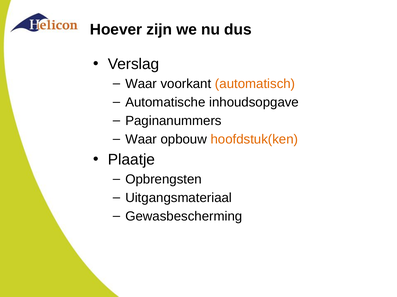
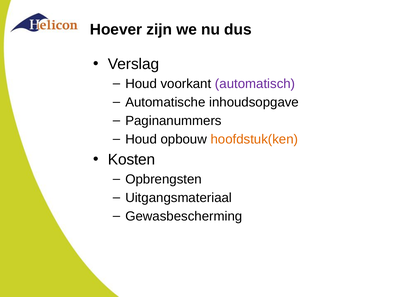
Waar at (141, 84): Waar -> Houd
automatisch colour: orange -> purple
Waar at (141, 140): Waar -> Houd
Plaatje: Plaatje -> Kosten
